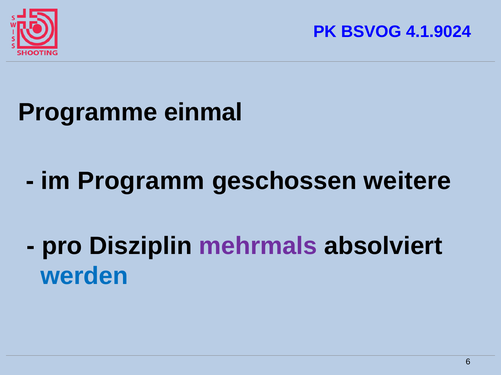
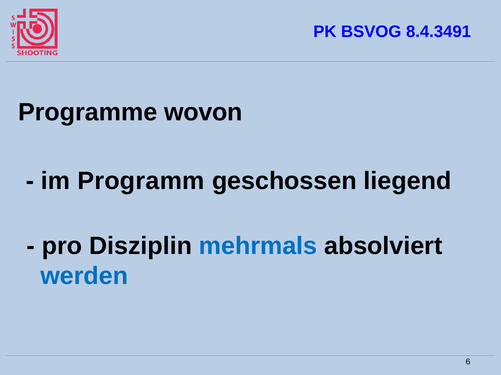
4.1.9024: 4.1.9024 -> 8.4.3491
einmal: einmal -> wovon
weitere: weitere -> liegend
mehrmals colour: purple -> blue
